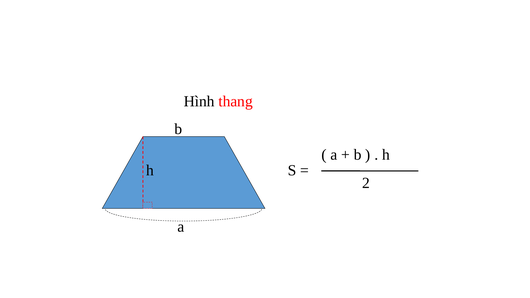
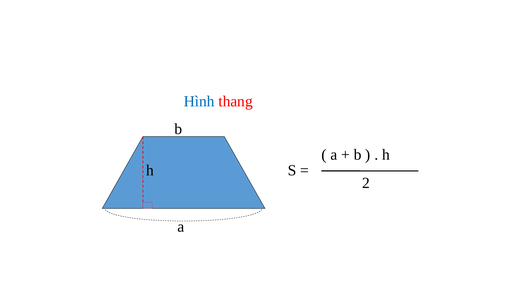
Hình colour: black -> blue
